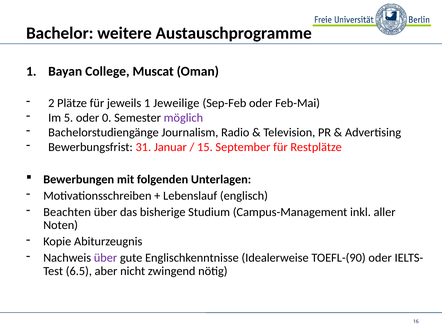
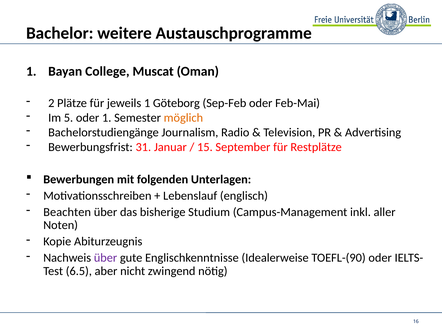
Jeweilige: Jeweilige -> Göteborg
oder 0: 0 -> 1
möglich colour: purple -> orange
